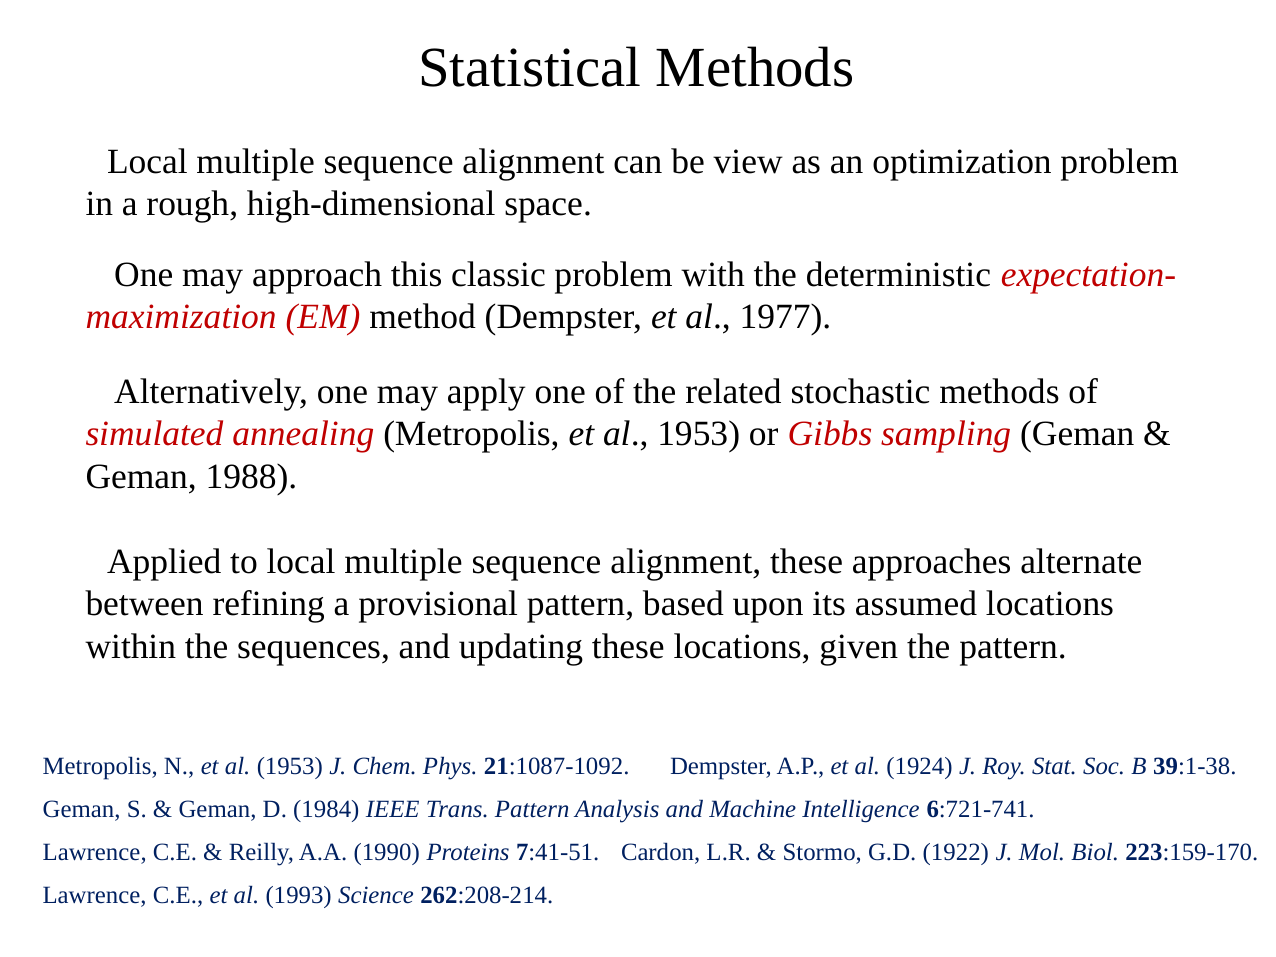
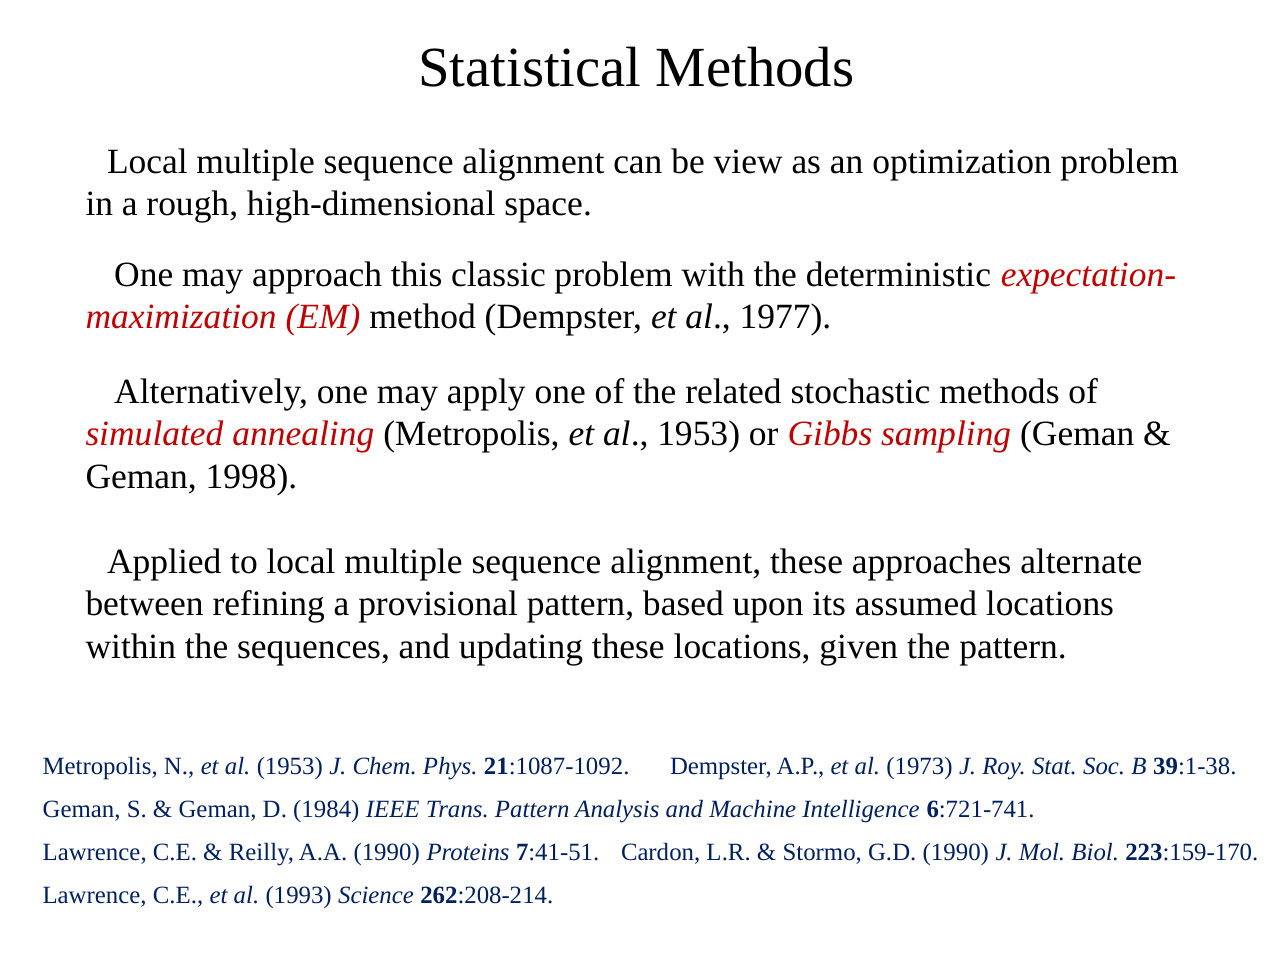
1988: 1988 -> 1998
1924: 1924 -> 1973
G.D 1922: 1922 -> 1990
